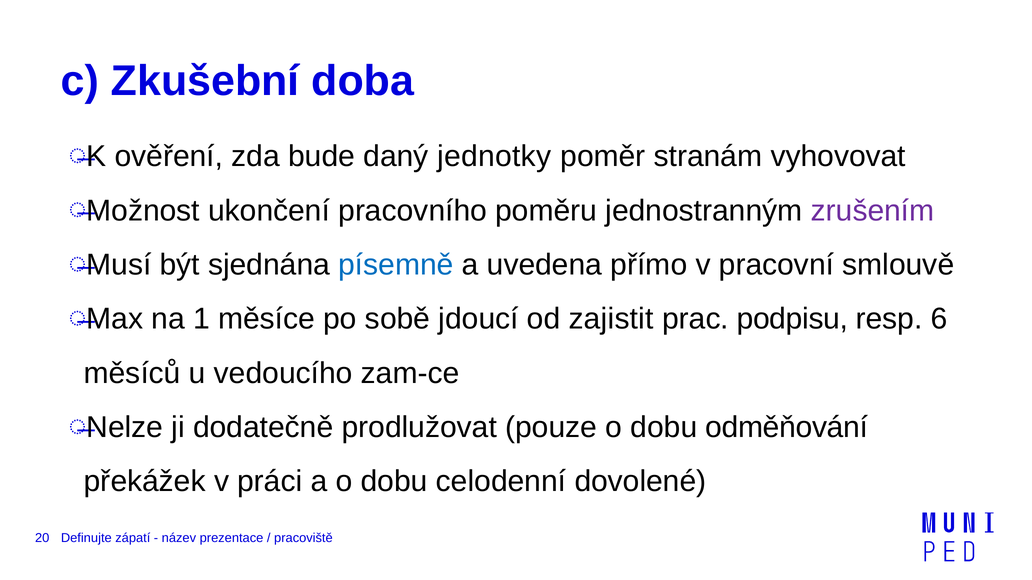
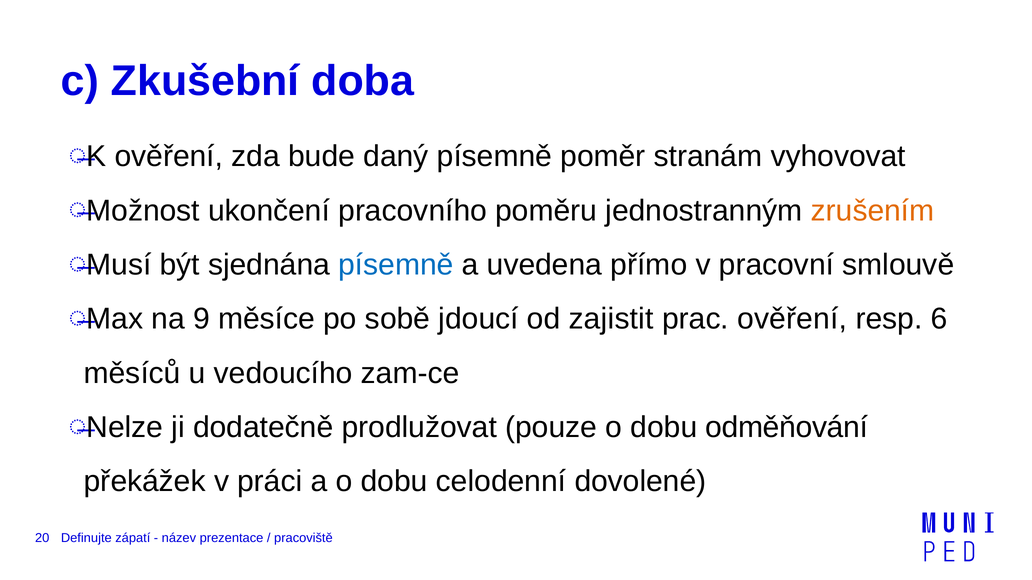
daný jednotky: jednotky -> písemně
zrušením colour: purple -> orange
1: 1 -> 9
prac podpisu: podpisu -> ověření
